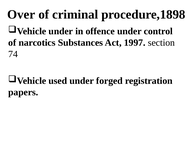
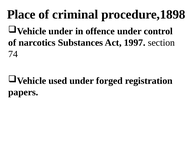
Over: Over -> Place
